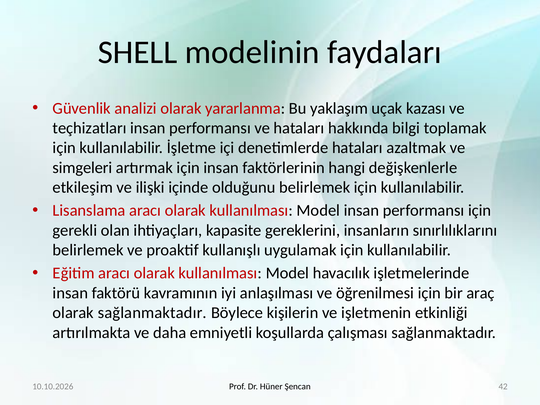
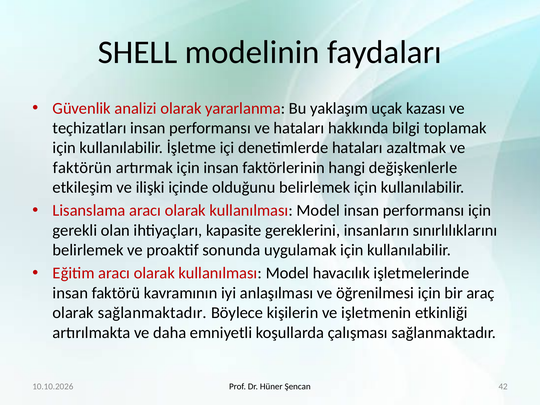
simgeleri: simgeleri -> faktörün
kullanışlı: kullanışlı -> sonunda
